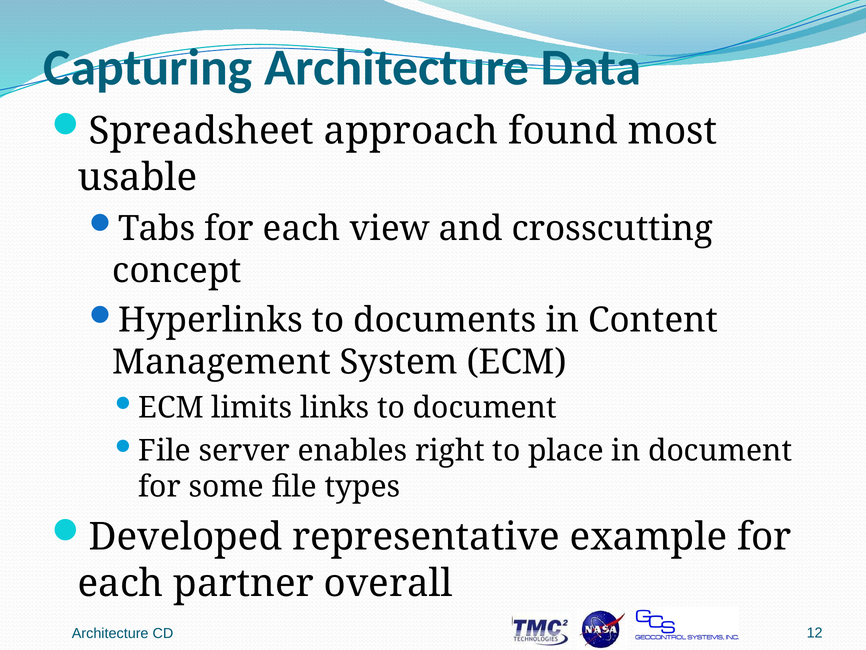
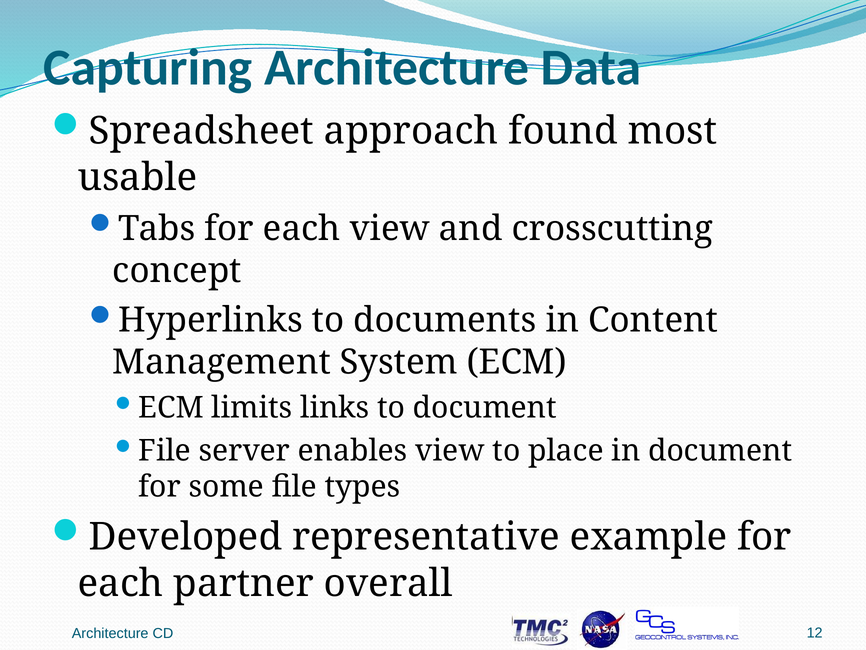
enables right: right -> view
